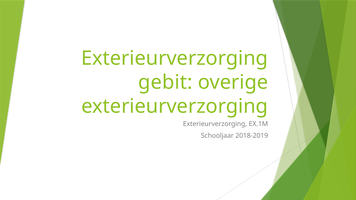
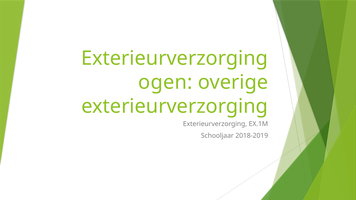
gebit: gebit -> ogen
